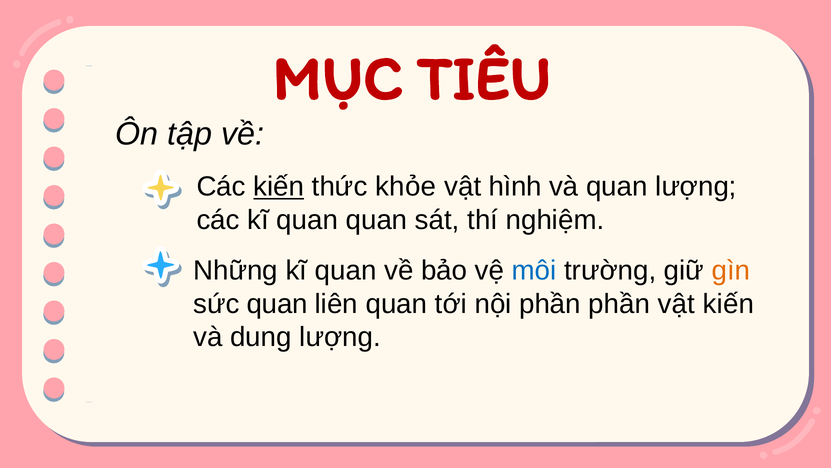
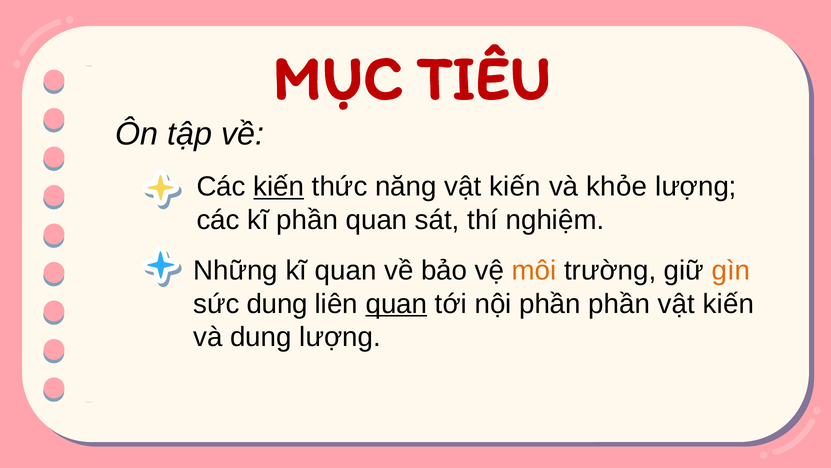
khỏe: khỏe -> năng
hình at (515, 187): hình -> kiến
và quan: quan -> khỏe
các kĩ quan: quan -> phần
môi colour: blue -> orange
sức quan: quan -> dung
quan at (396, 303) underline: none -> present
